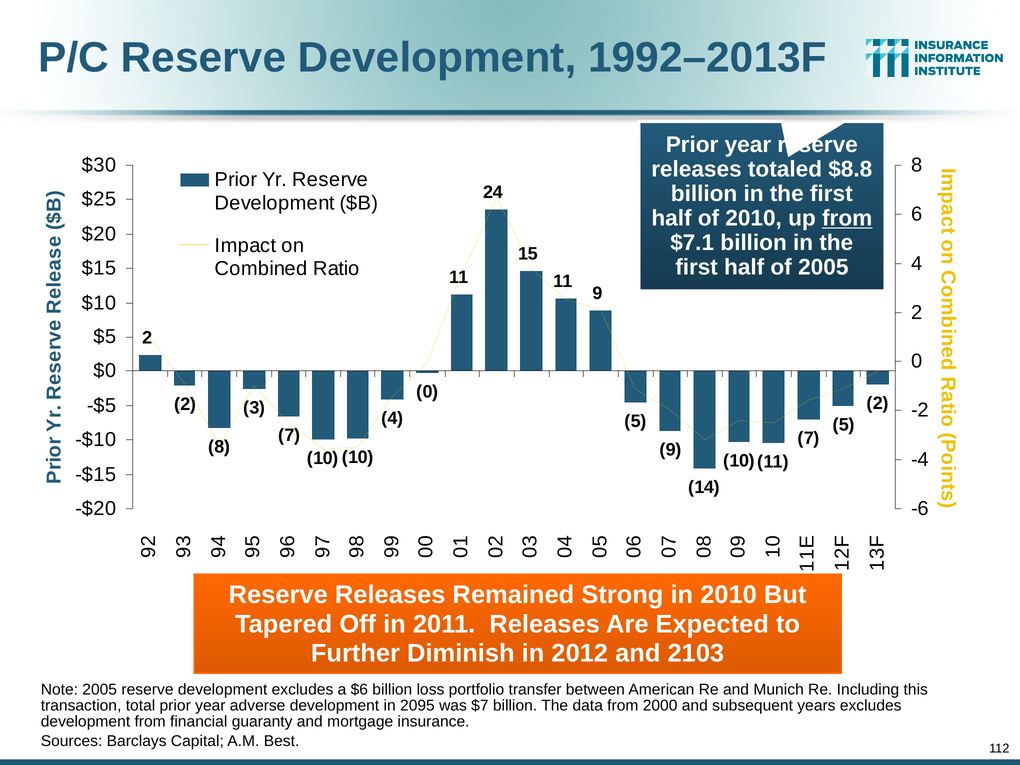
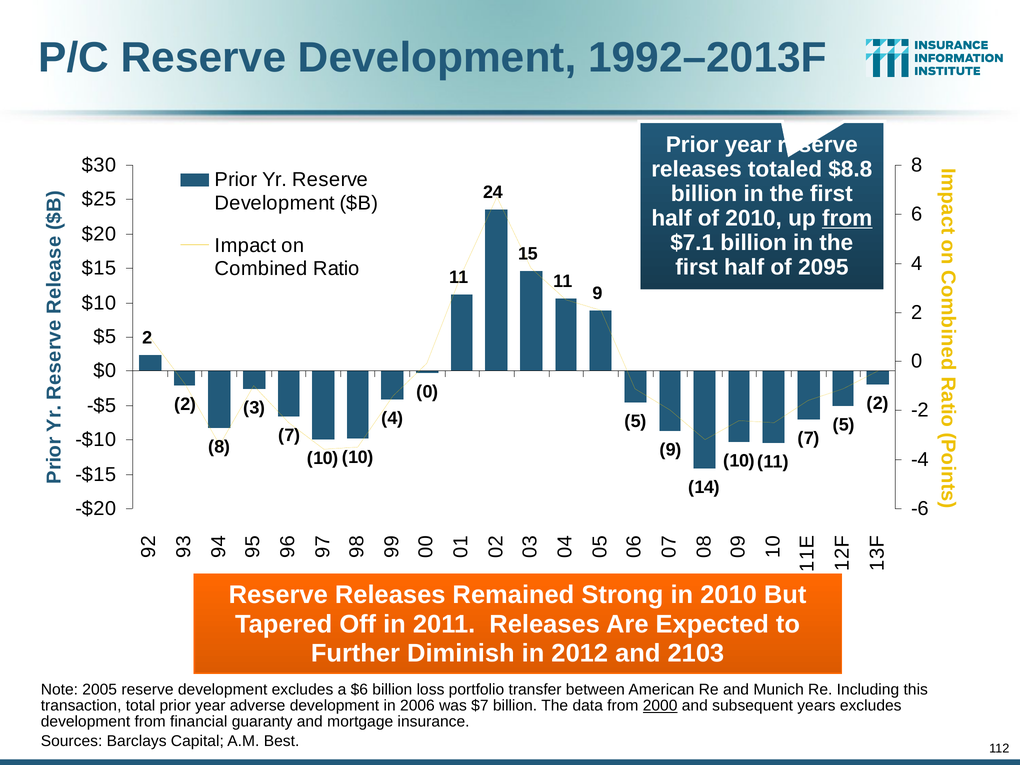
of 2005: 2005 -> 2095
2095: 2095 -> 2006
2000 underline: none -> present
